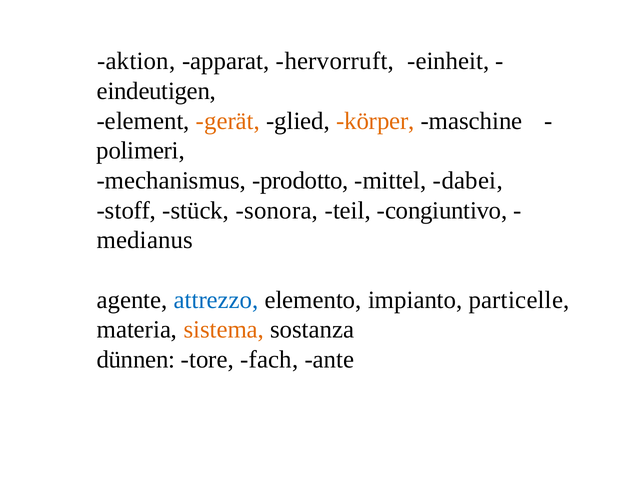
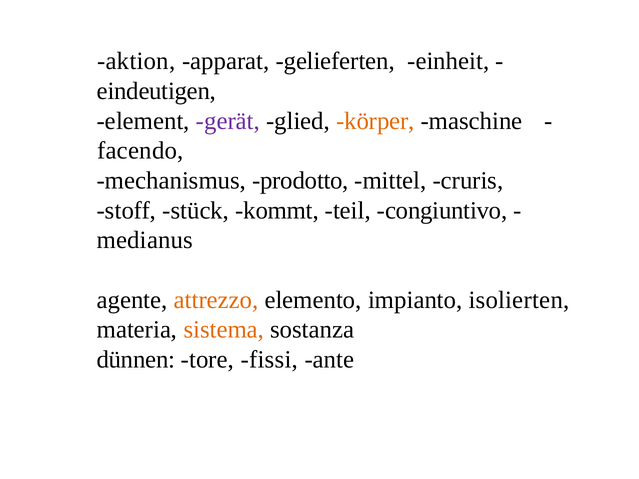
hervorruft: hervorruft -> gelieferten
gerät colour: orange -> purple
polimeri: polimeri -> facendo
dabei: dabei -> cruris
sonora: sonora -> kommt
attrezzo colour: blue -> orange
particelle: particelle -> isolierten
fach: fach -> fissi
